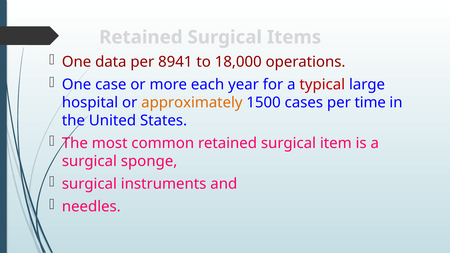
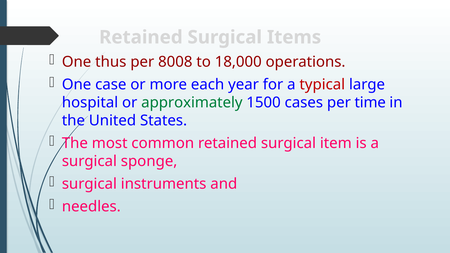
data: data -> thus
8941: 8941 -> 8008
approximately colour: orange -> green
